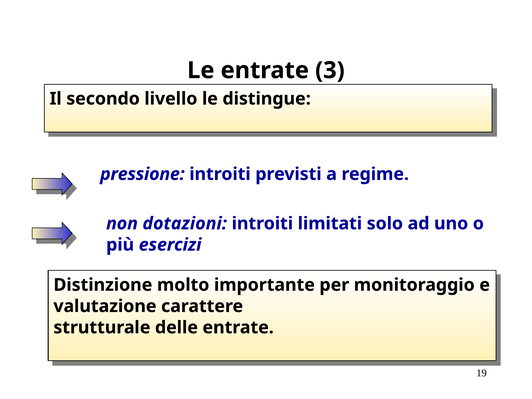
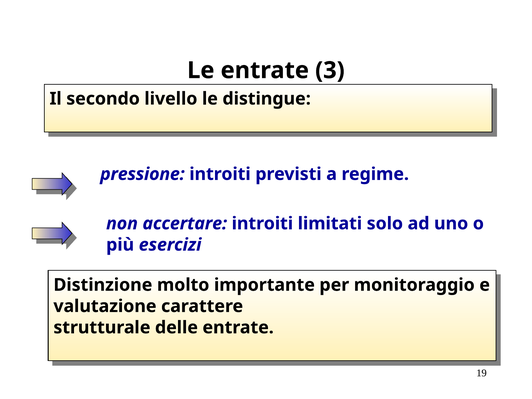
dotazioni: dotazioni -> accertare
